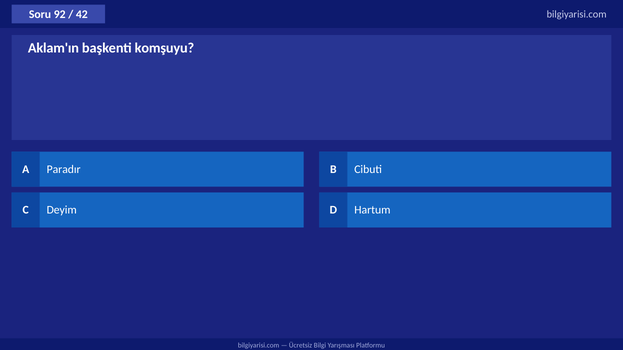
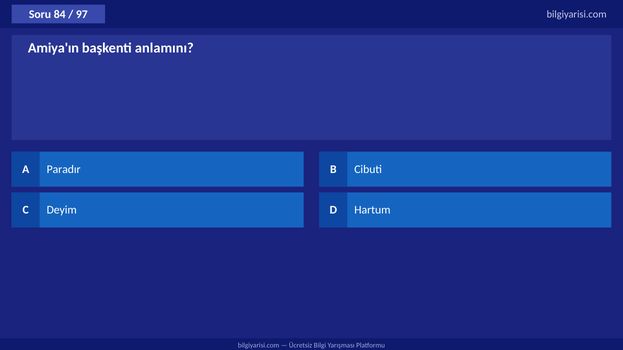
92: 92 -> 84
42: 42 -> 97
Aklam'ın: Aklam'ın -> Amiya'ın
komşuyu: komşuyu -> anlamını
